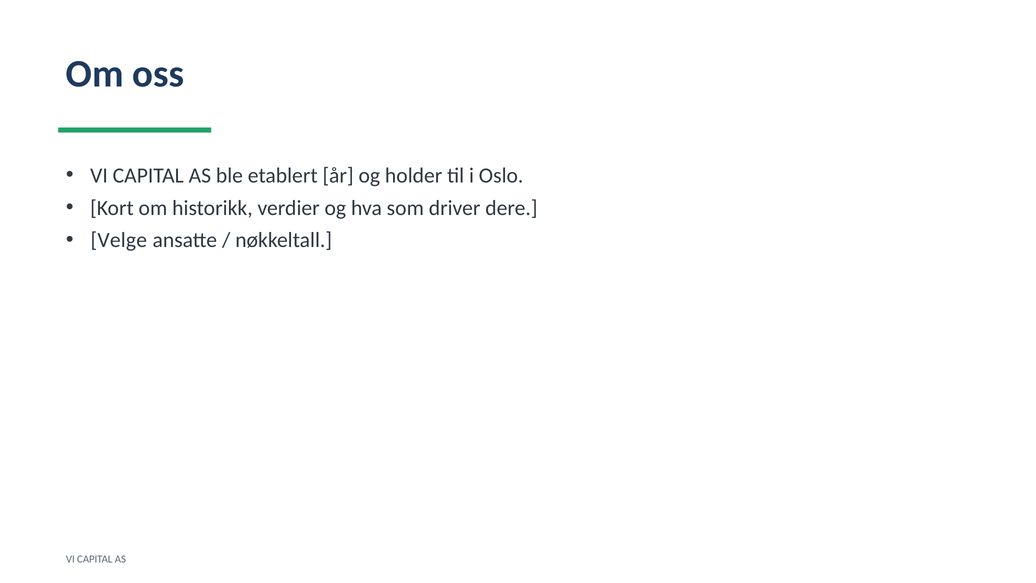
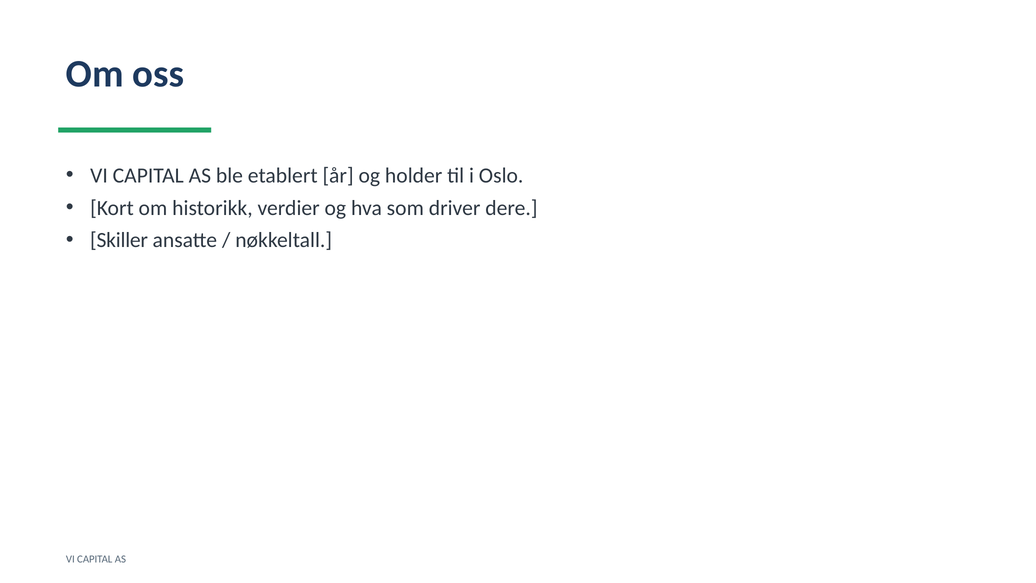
Velge: Velge -> Skiller
